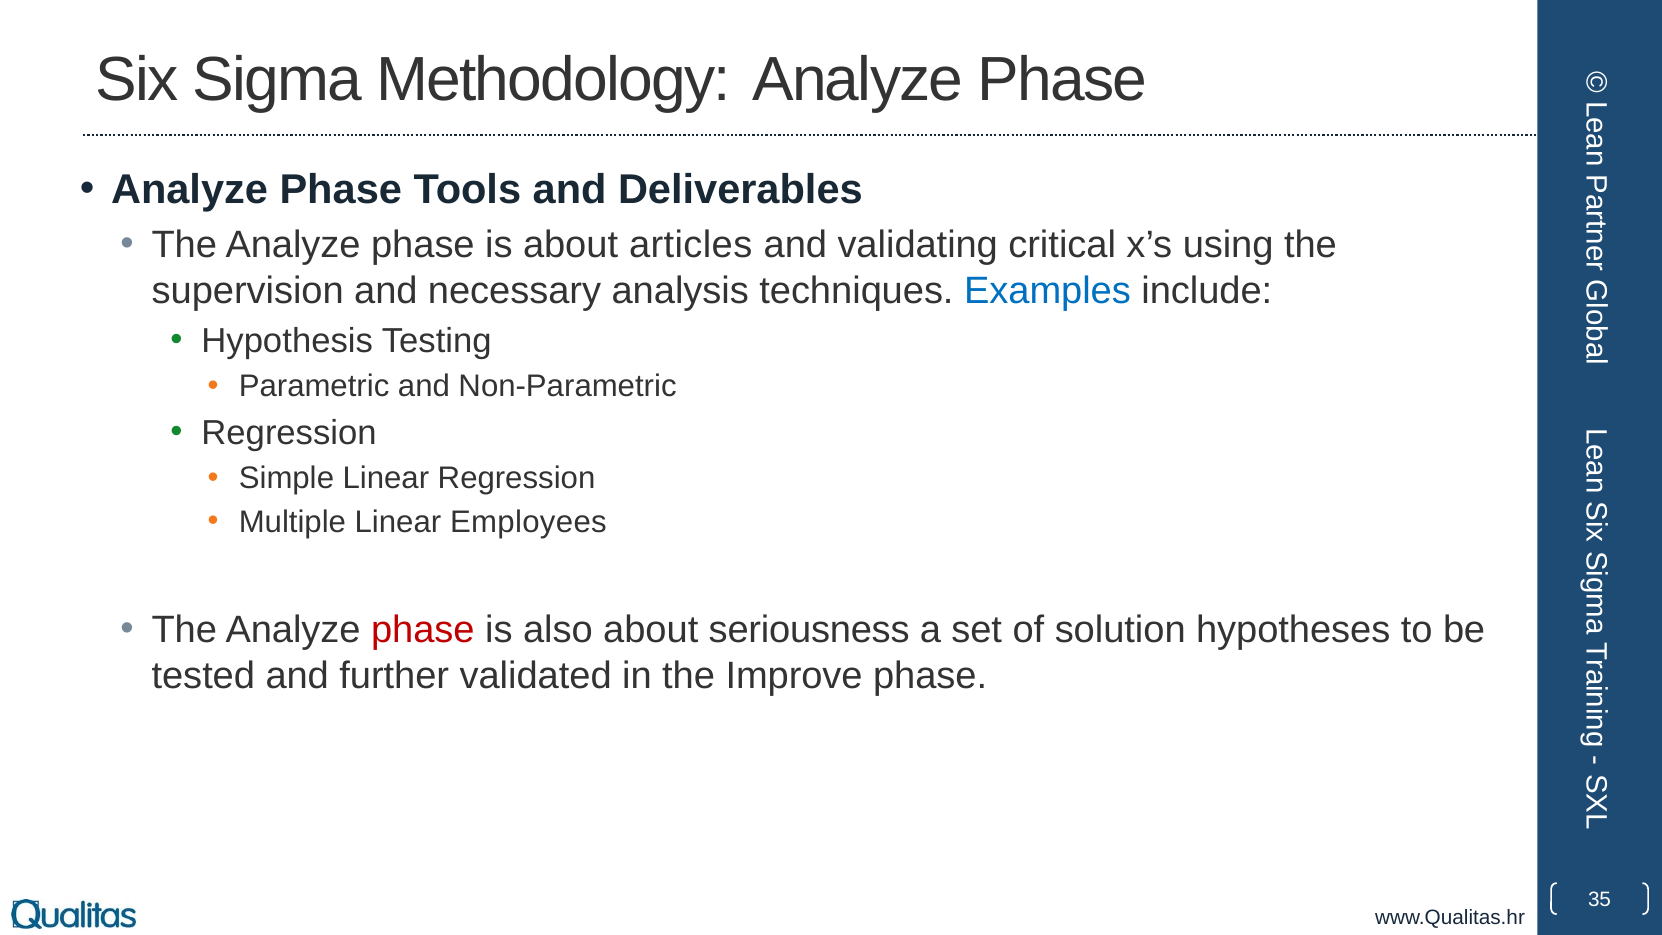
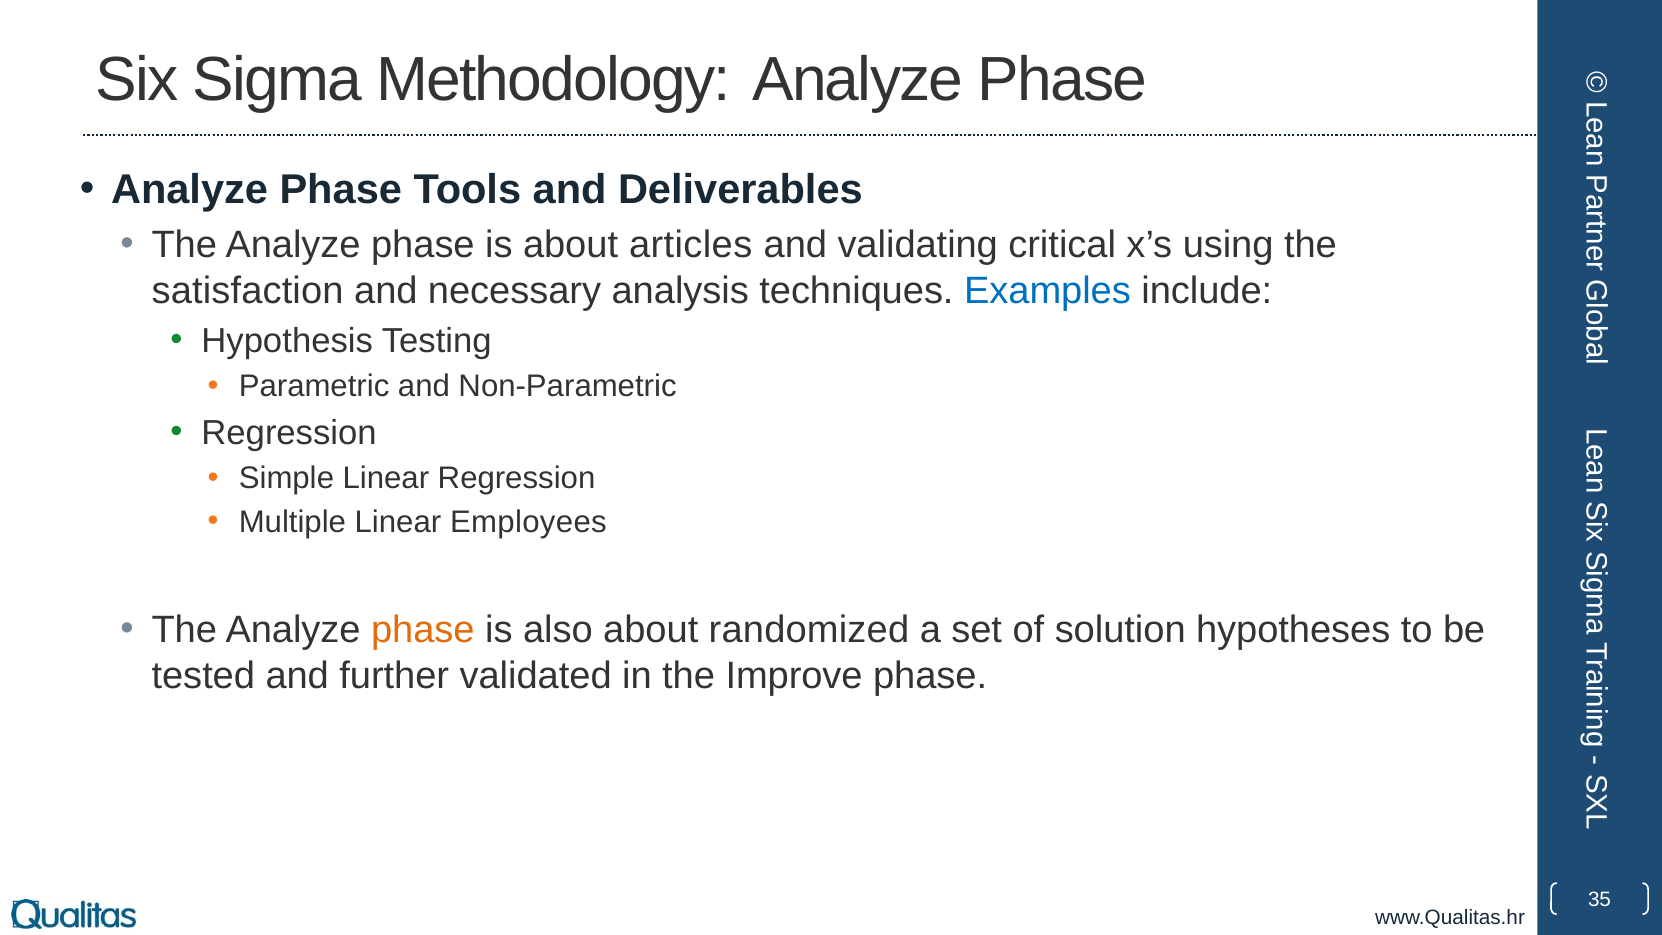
supervision: supervision -> satisfaction
phase at (423, 630) colour: red -> orange
seriousness: seriousness -> randomized
